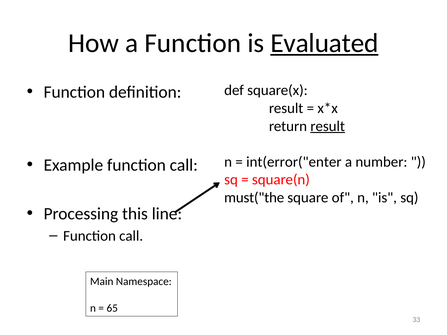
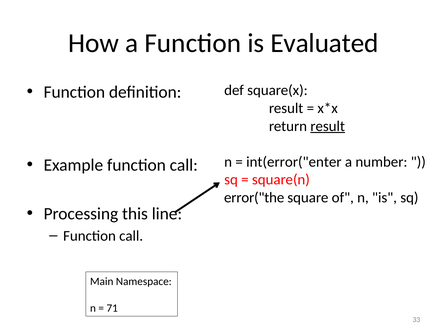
Evaluated underline: present -> none
must("the: must("the -> error("the
65: 65 -> 71
